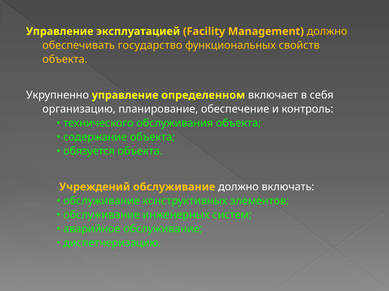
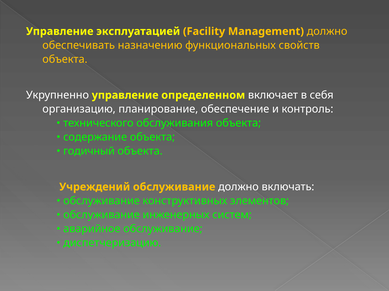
государство: государство -> назначению
обязуется: обязуется -> годичный
